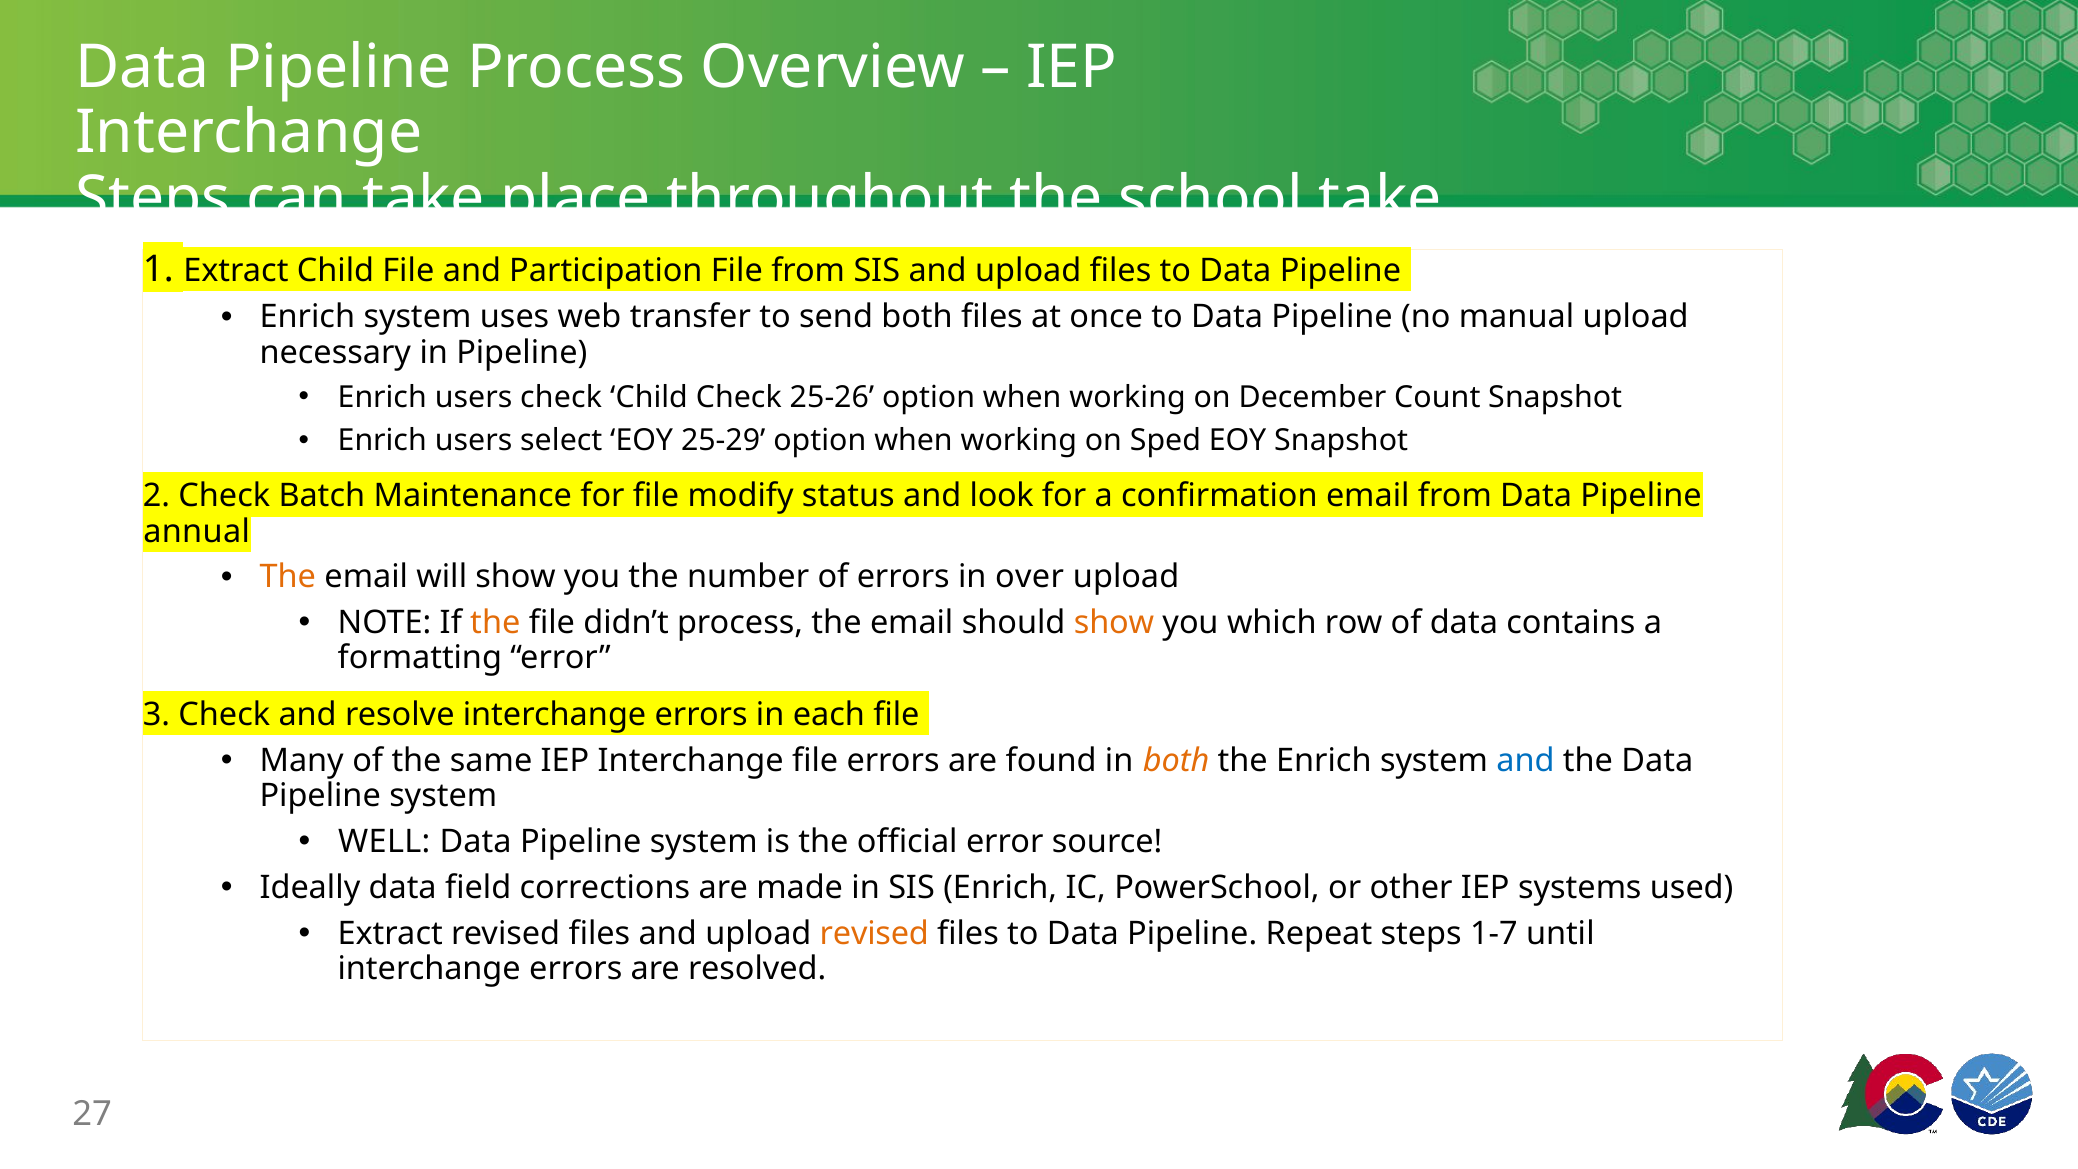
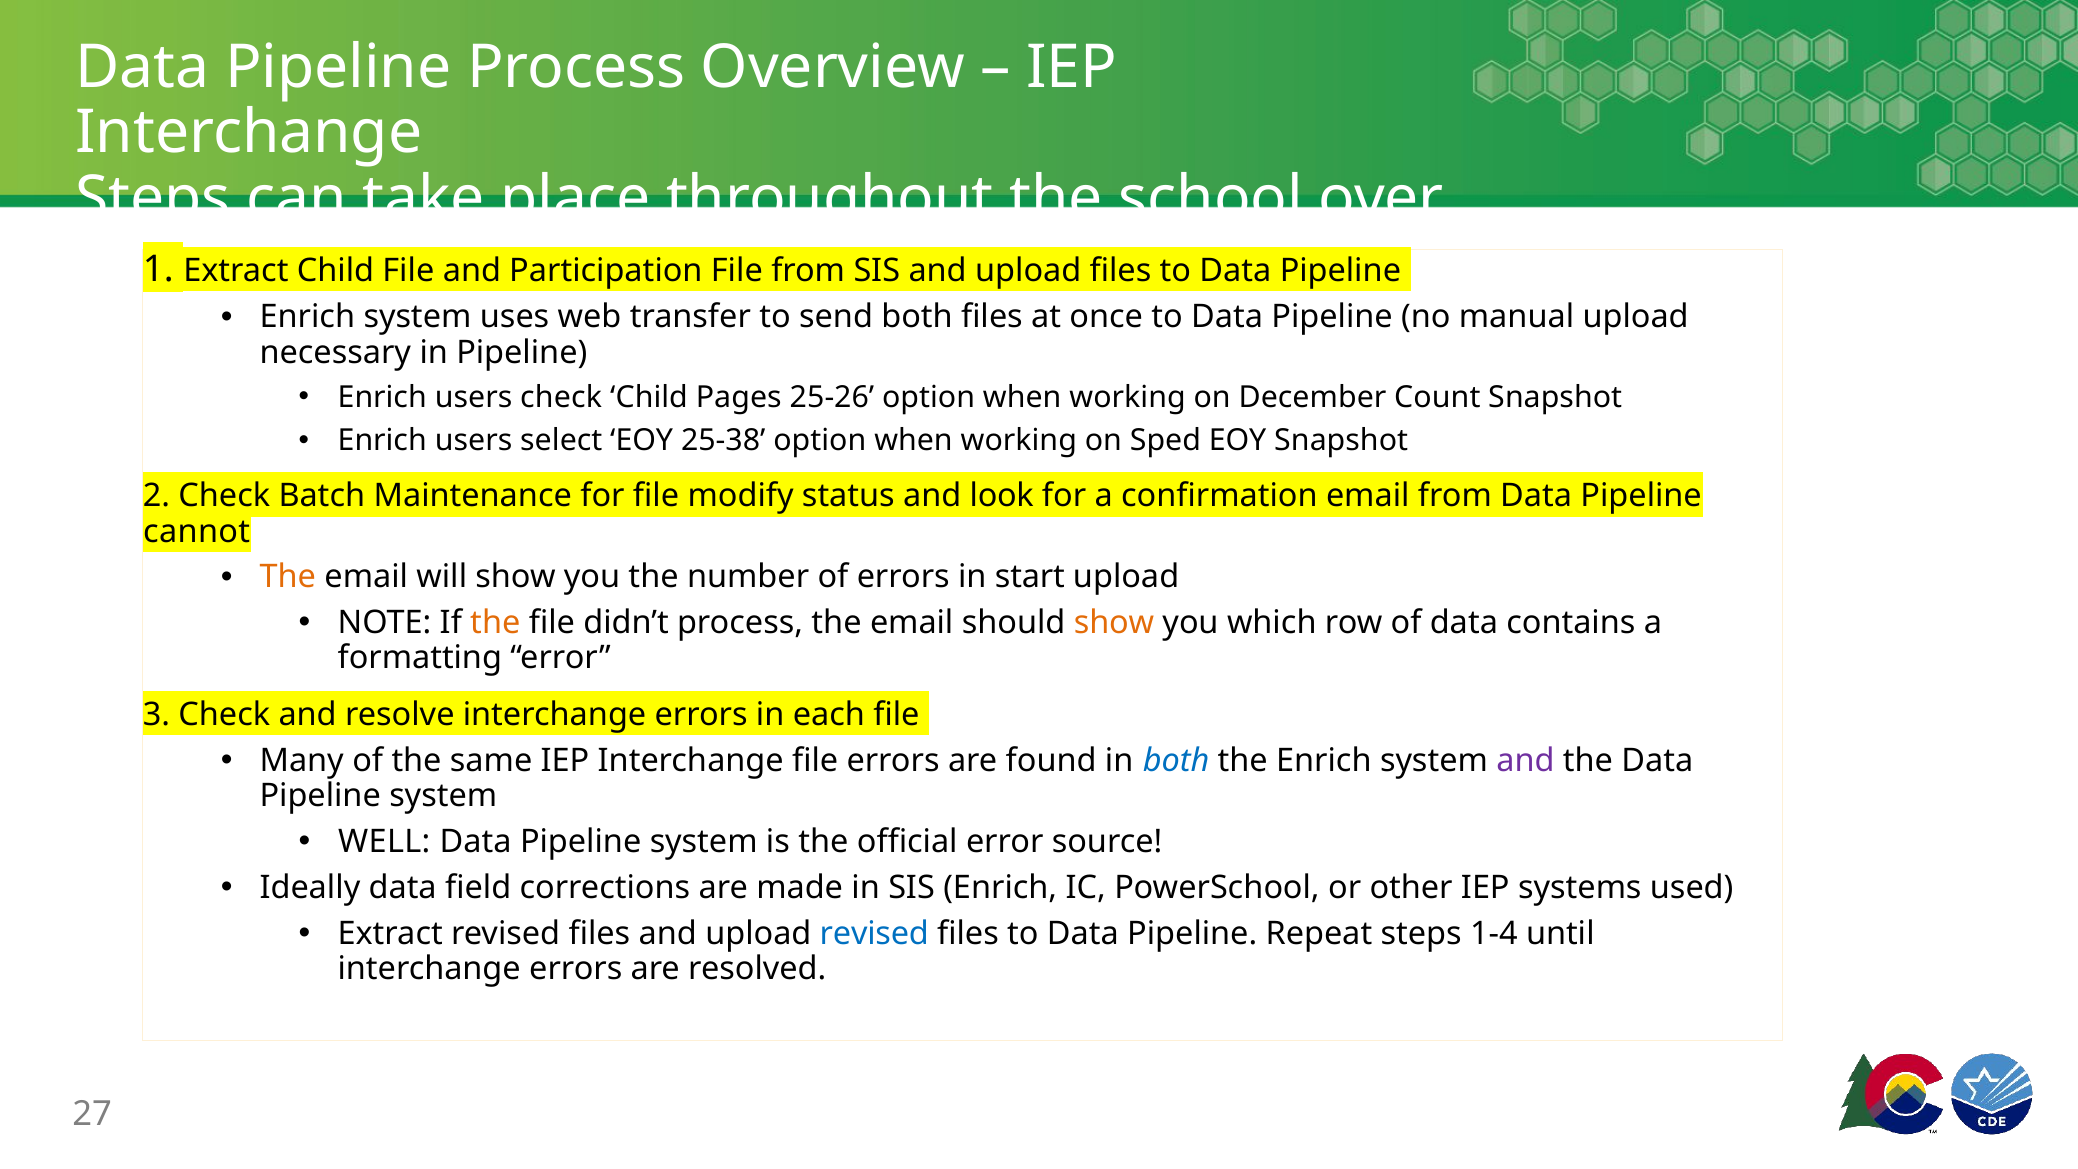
school take: take -> over
Child Check: Check -> Pages
25-29: 25-29 -> 25-38
annual: annual -> cannot
over: over -> start
both at (1176, 761) colour: orange -> blue
and at (1525, 761) colour: blue -> purple
revised at (874, 934) colour: orange -> blue
1-7: 1-7 -> 1-4
